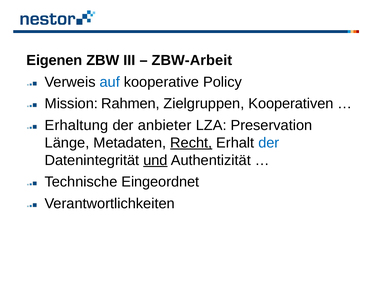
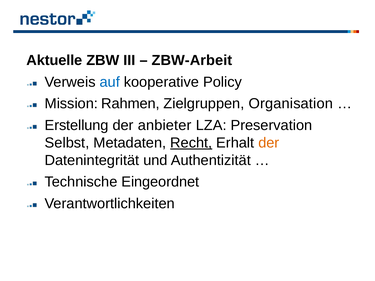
Eigenen: Eigenen -> Aktuelle
Kooperativen: Kooperativen -> Organisation
Erhaltung: Erhaltung -> Erstellung
Länge: Länge -> Selbst
der at (269, 143) colour: blue -> orange
und underline: present -> none
